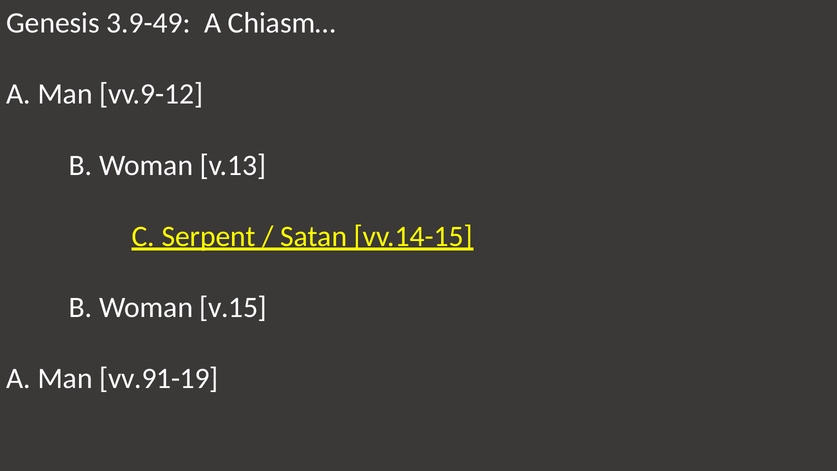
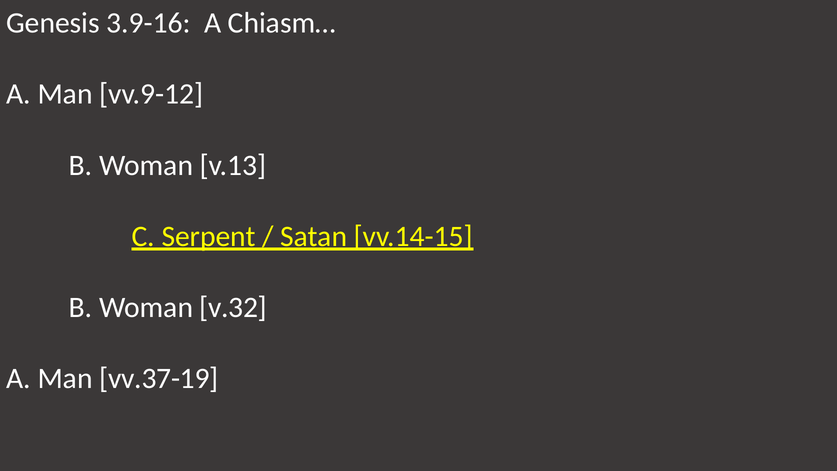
3.9-49: 3.9-49 -> 3.9-16
v.15: v.15 -> v.32
vv.91-19: vv.91-19 -> vv.37-19
